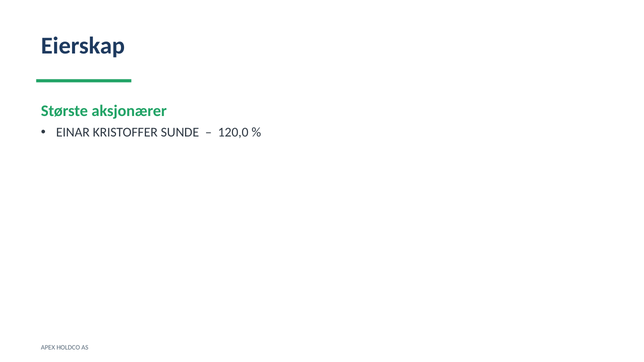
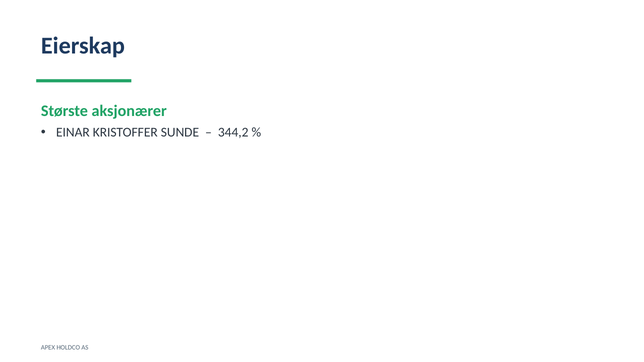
120,0: 120,0 -> 344,2
